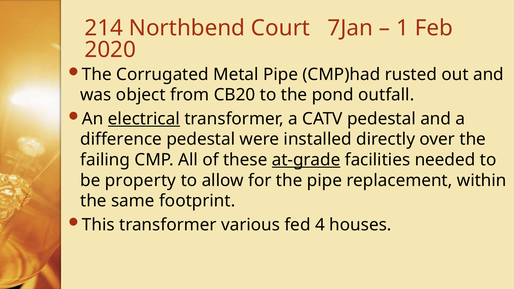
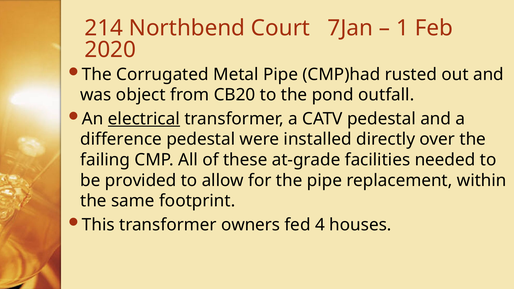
at-grade underline: present -> none
property: property -> provided
various: various -> owners
